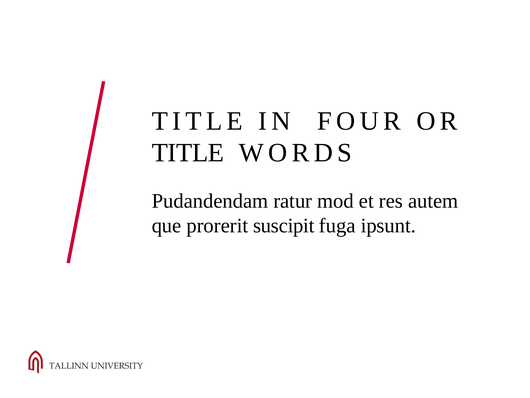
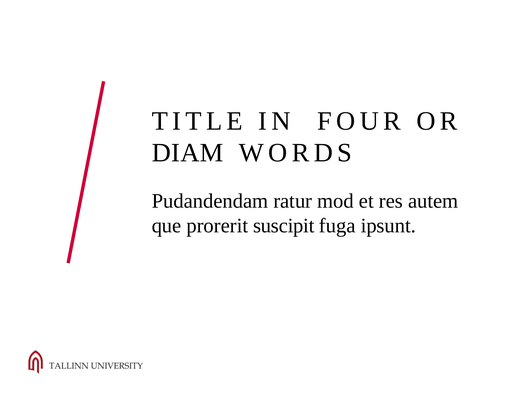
TITLE at (188, 153): TITLE -> DIAM
